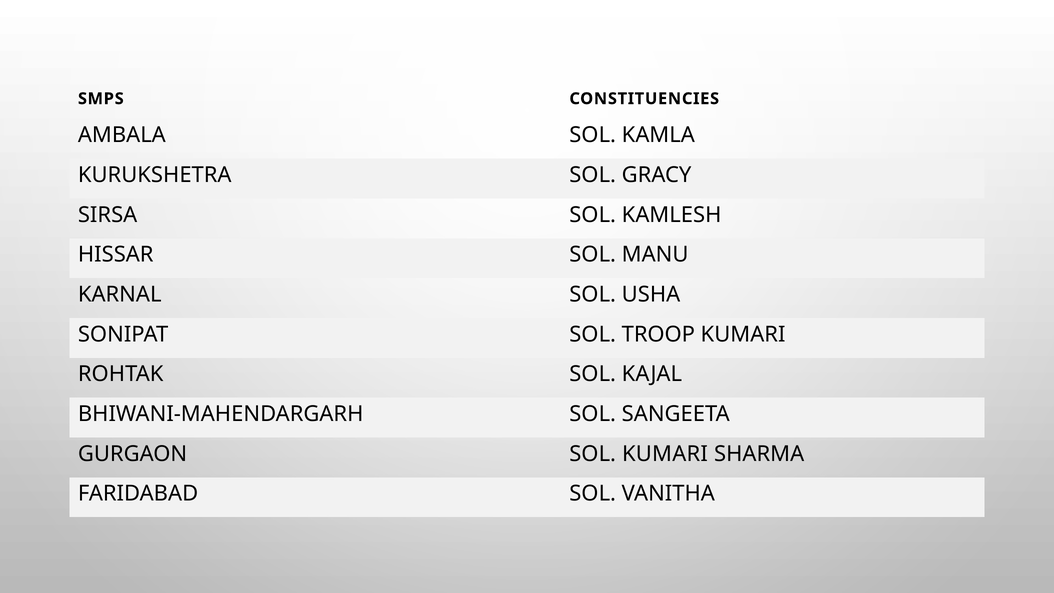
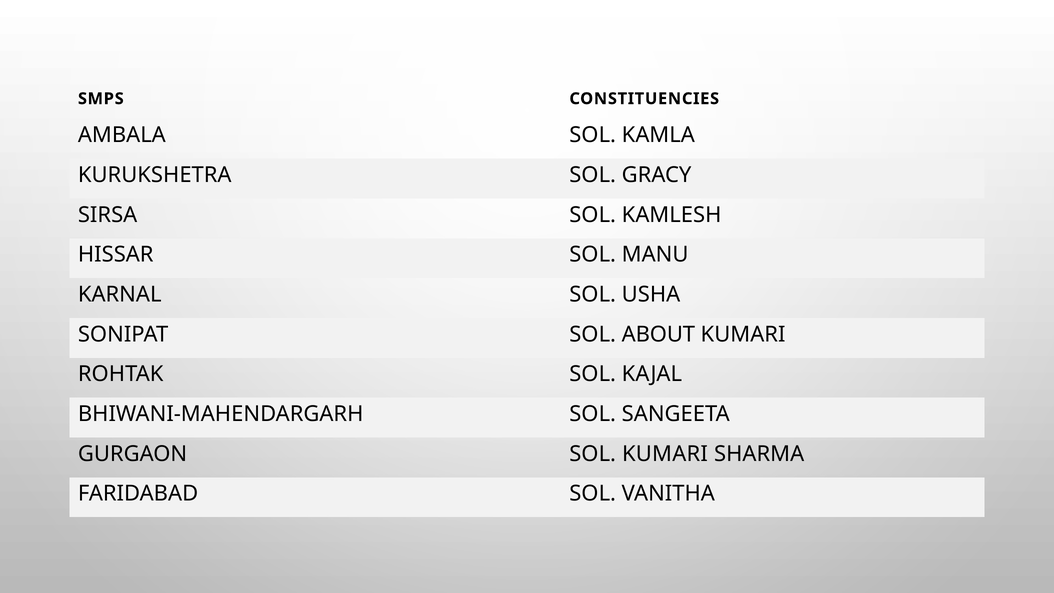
TROOP: TROOP -> ABOUT
